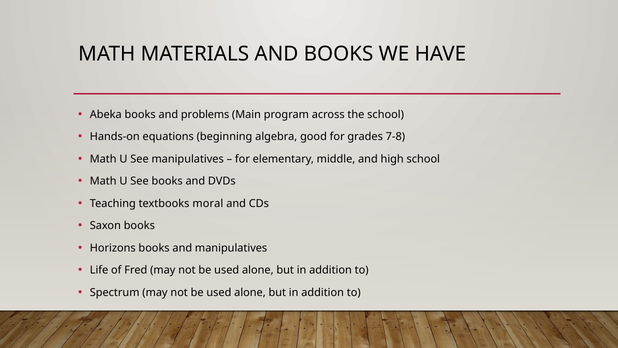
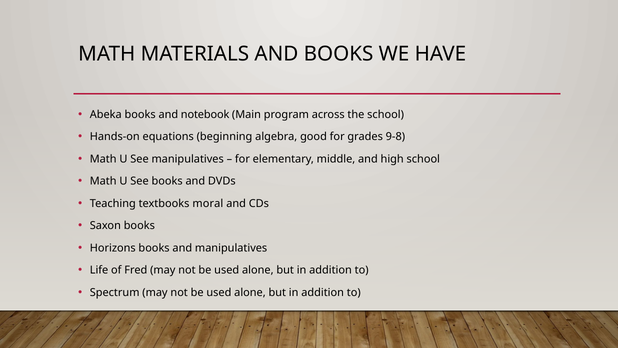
problems: problems -> notebook
7-8: 7-8 -> 9-8
